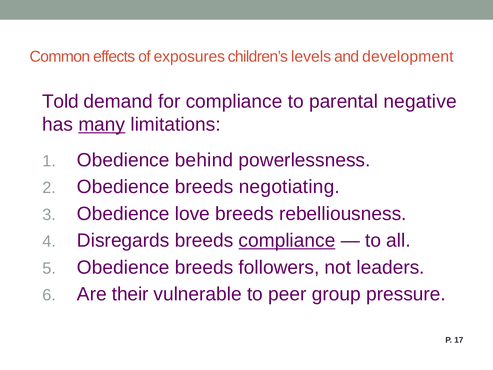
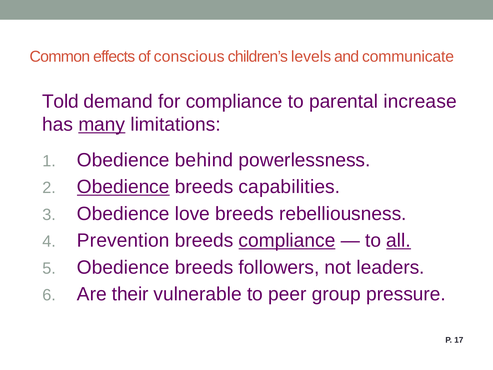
exposures: exposures -> conscious
development: development -> communicate
negative: negative -> increase
Obedience at (123, 187) underline: none -> present
negotiating: negotiating -> capabilities
Disregards: Disregards -> Prevention
all underline: none -> present
